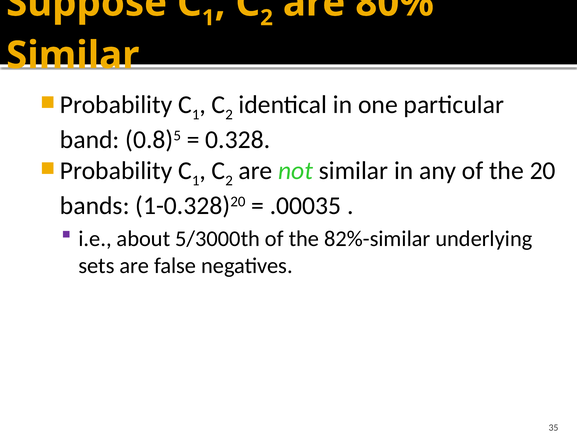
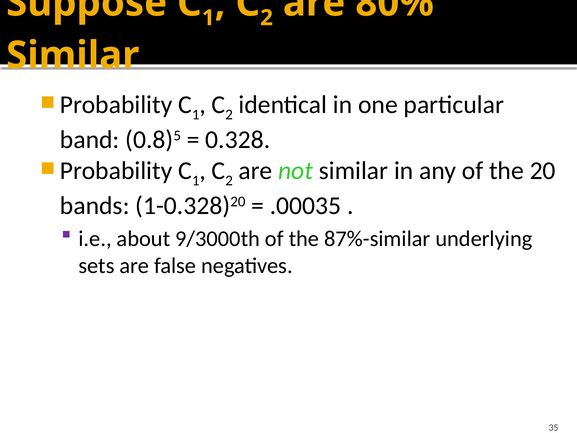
5/3000th: 5/3000th -> 9/3000th
82%-similar: 82%-similar -> 87%-similar
